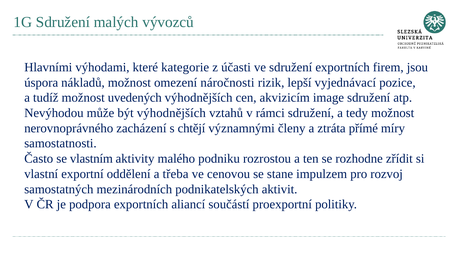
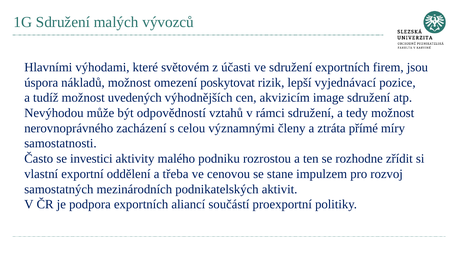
kategorie: kategorie -> světovém
náročnosti: náročnosti -> poskytovat
být výhodnějších: výhodnějších -> odpovědností
chtějí: chtějí -> celou
vlastním: vlastním -> investici
